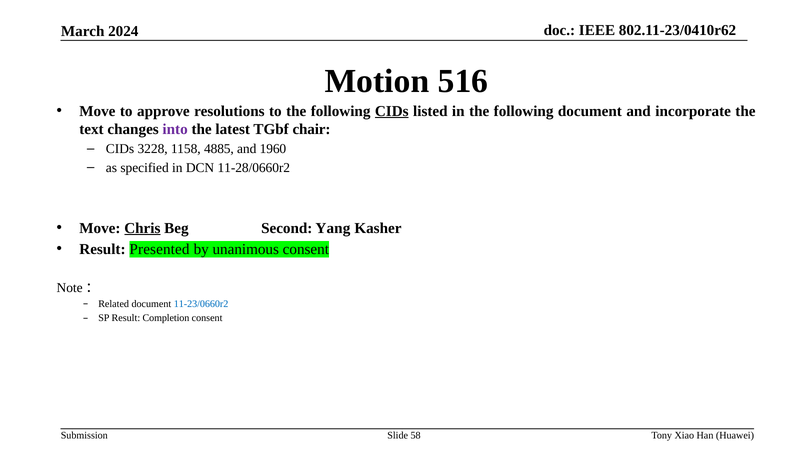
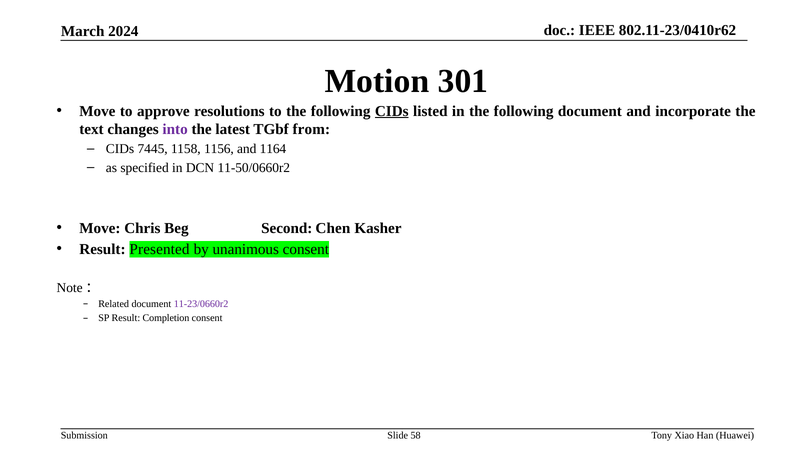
516: 516 -> 301
chair: chair -> from
3228: 3228 -> 7445
4885: 4885 -> 1156
1960: 1960 -> 1164
11-28/0660r2: 11-28/0660r2 -> 11-50/0660r2
Chris underline: present -> none
Yang: Yang -> Chen
11-23/0660r2 colour: blue -> purple
